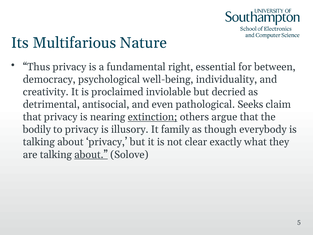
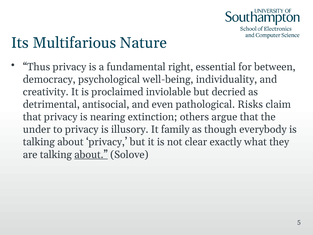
Seeks: Seeks -> Risks
extinction underline: present -> none
bodily: bodily -> under
